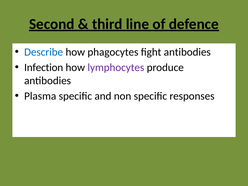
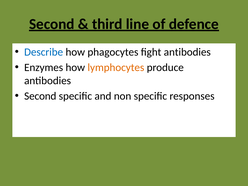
Infection: Infection -> Enzymes
lymphocytes colour: purple -> orange
Plasma at (40, 96): Plasma -> Second
